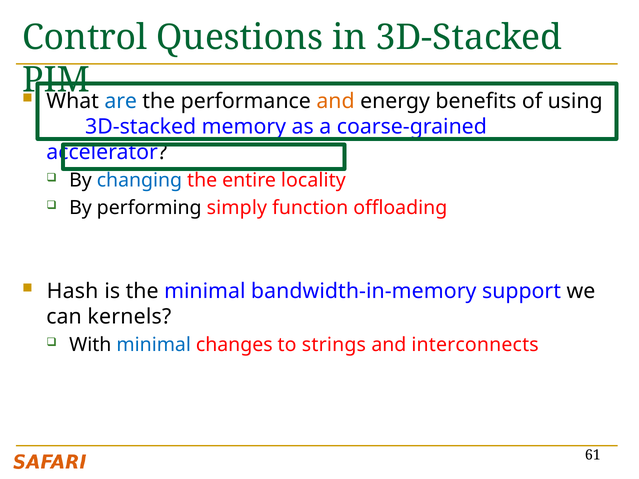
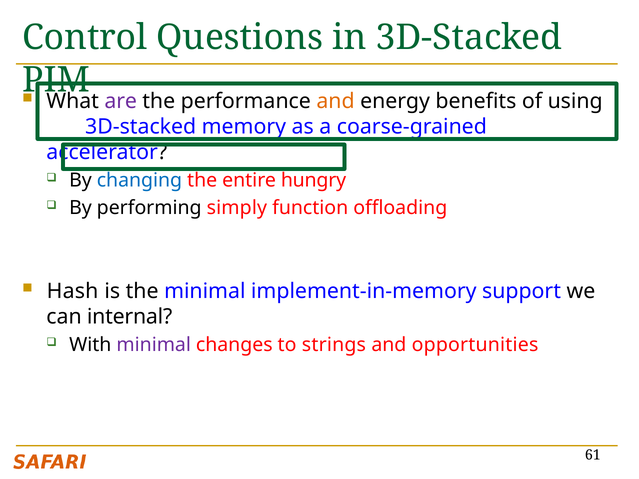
are colour: blue -> purple
locality: locality -> hungry
bandwidth-in-memory: bandwidth-in-memory -> implement-in-memory
kernels: kernels -> internal
minimal at (154, 345) colour: blue -> purple
interconnects: interconnects -> opportunities
